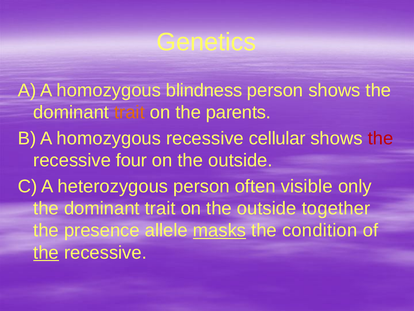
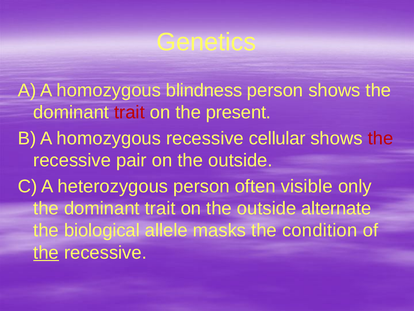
trait at (129, 112) colour: orange -> red
parents: parents -> present
four: four -> pair
together: together -> alternate
presence: presence -> biological
masks underline: present -> none
